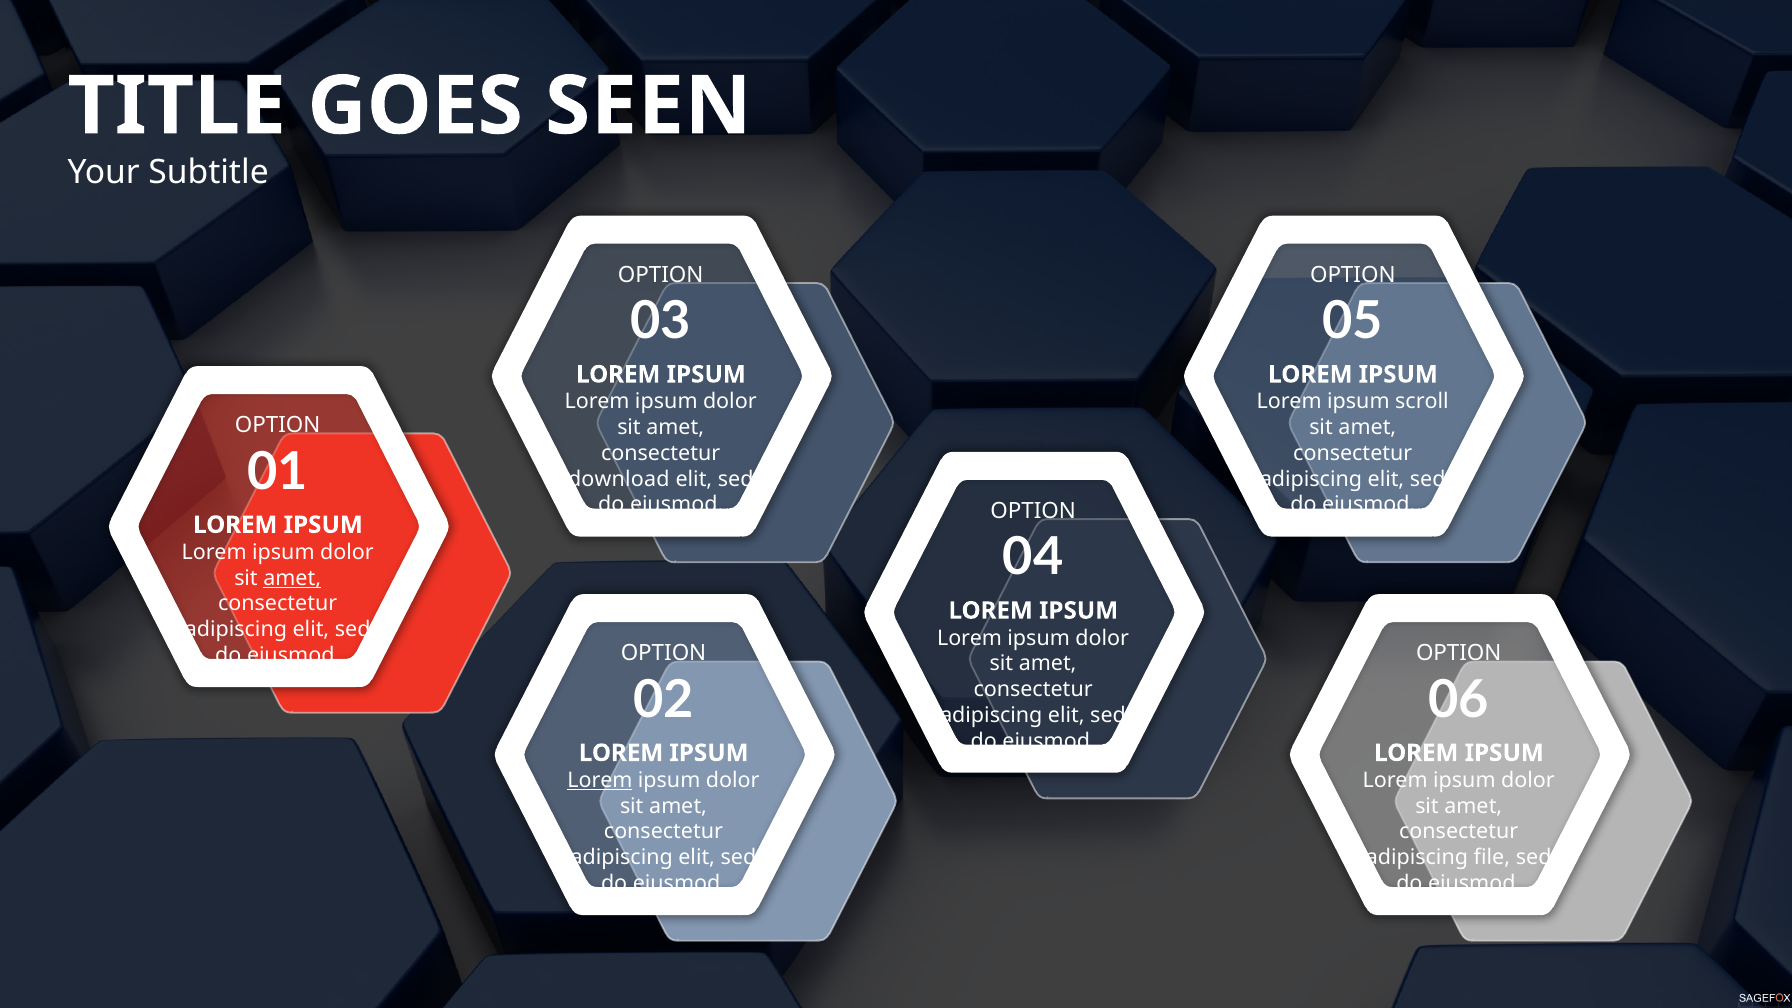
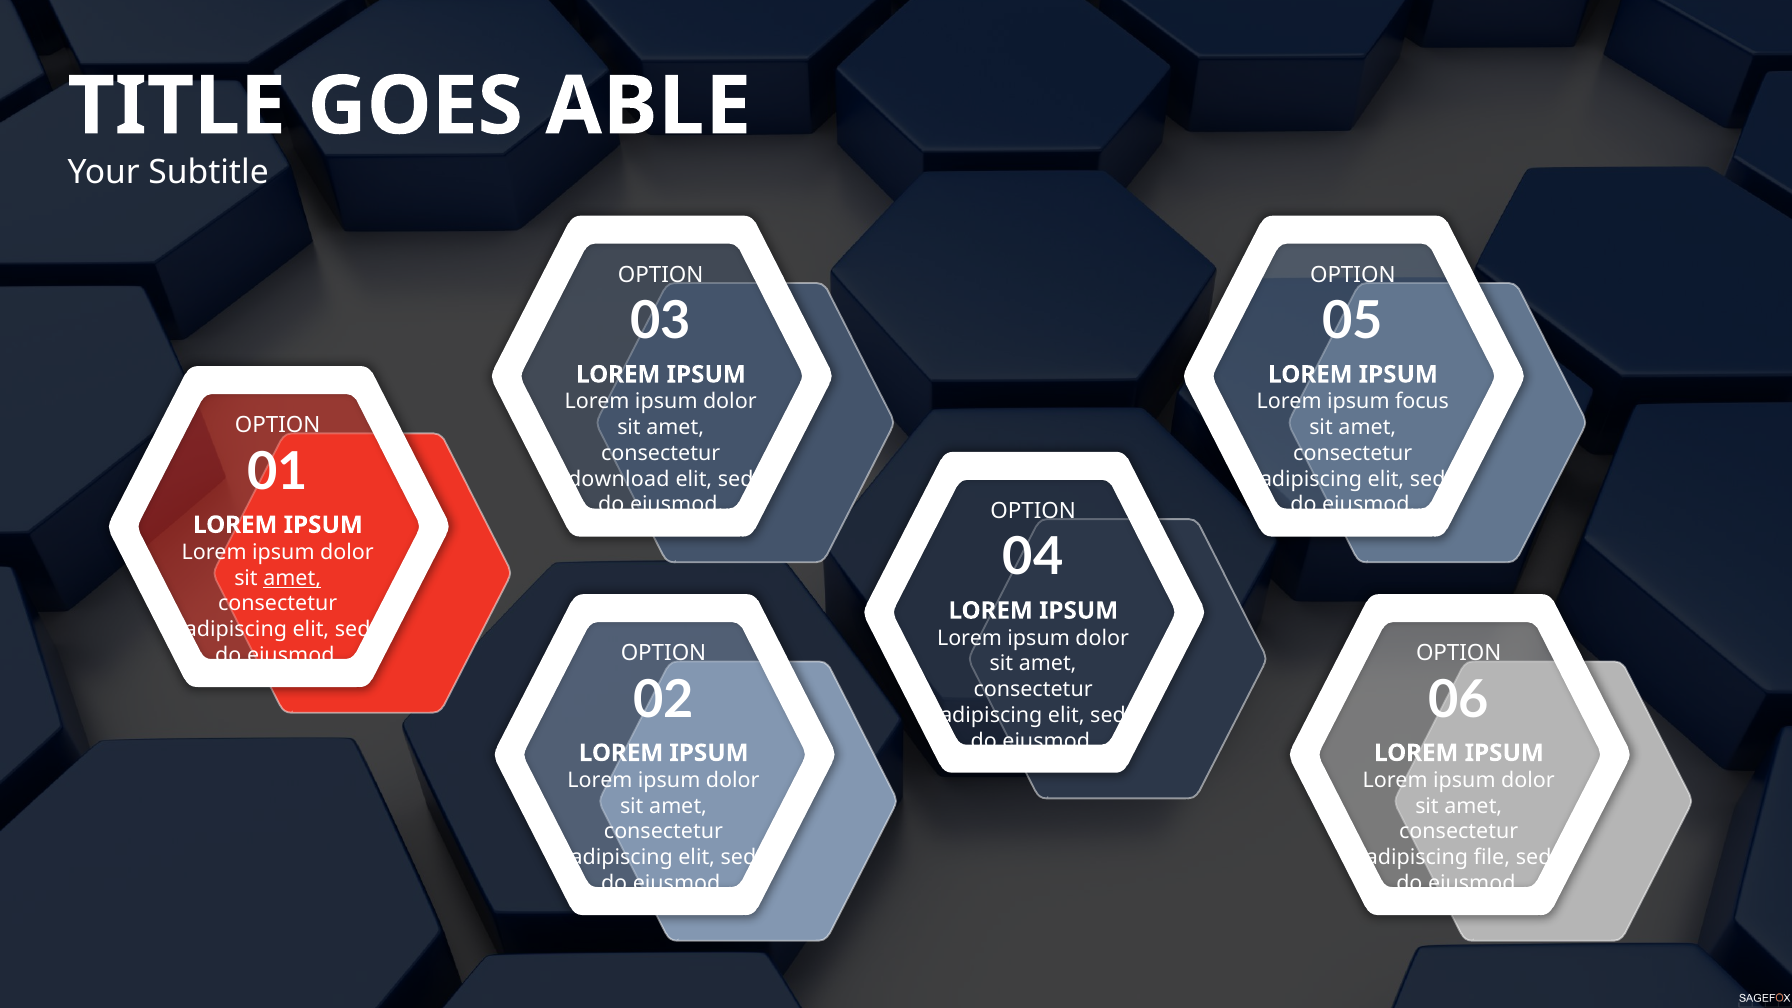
SEEN: SEEN -> ABLE
scroll: scroll -> focus
Lorem at (600, 780) underline: present -> none
